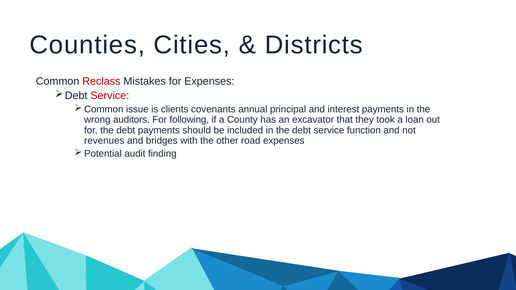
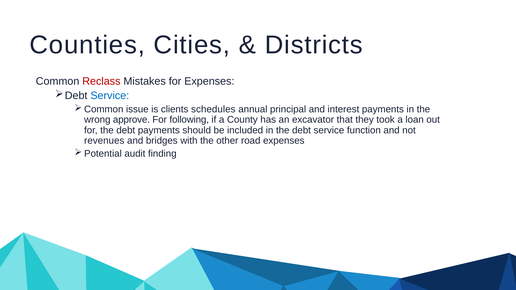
Service at (110, 96) colour: red -> blue
covenants: covenants -> schedules
auditors: auditors -> approve
